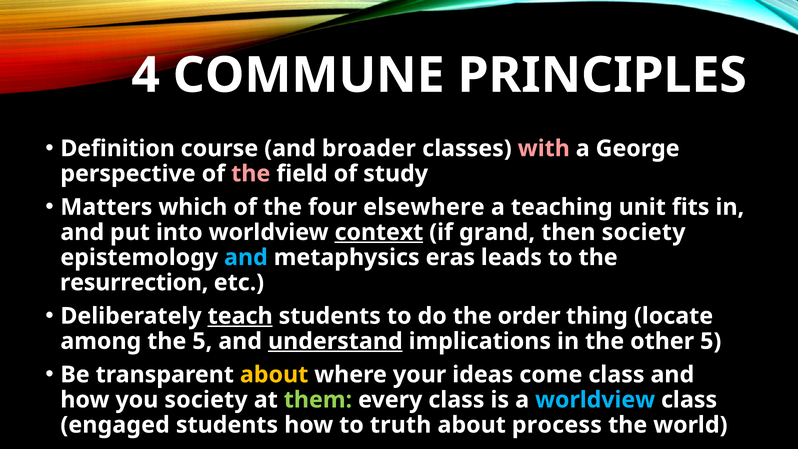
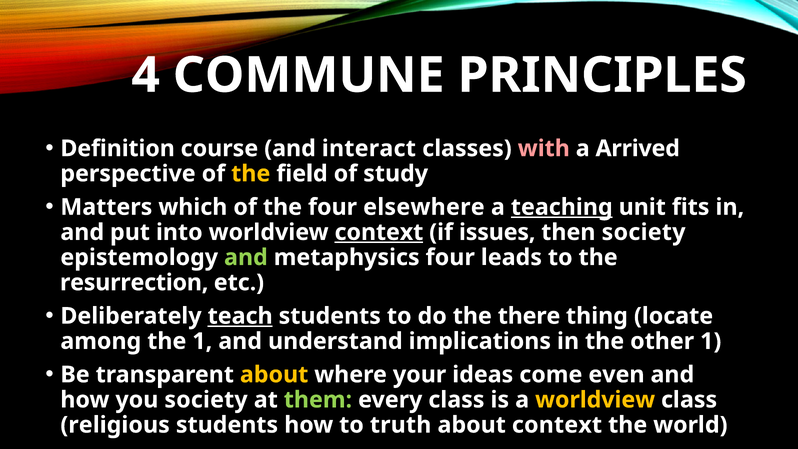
broader: broader -> interact
George: George -> Arrived
the at (251, 174) colour: pink -> yellow
teaching underline: none -> present
grand: grand -> issues
and at (246, 257) colour: light blue -> light green
metaphysics eras: eras -> four
order: order -> there
the 5: 5 -> 1
understand underline: present -> none
other 5: 5 -> 1
come class: class -> even
worldview at (595, 400) colour: light blue -> yellow
engaged: engaged -> religious
about process: process -> context
